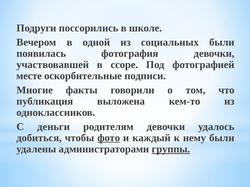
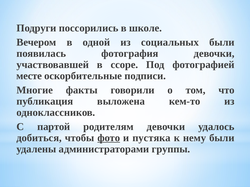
деньги: деньги -> партой
каждый: каждый -> пустяка
группы underline: present -> none
